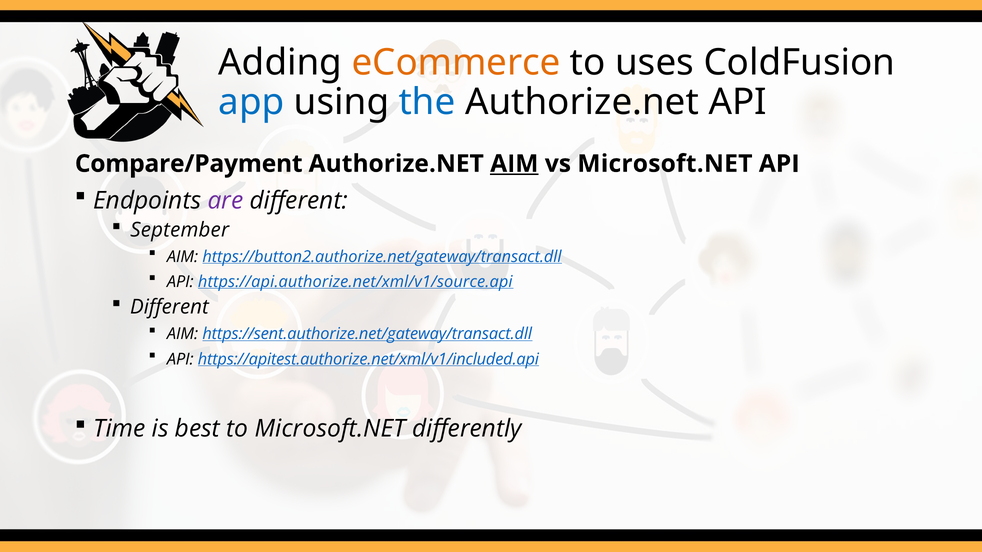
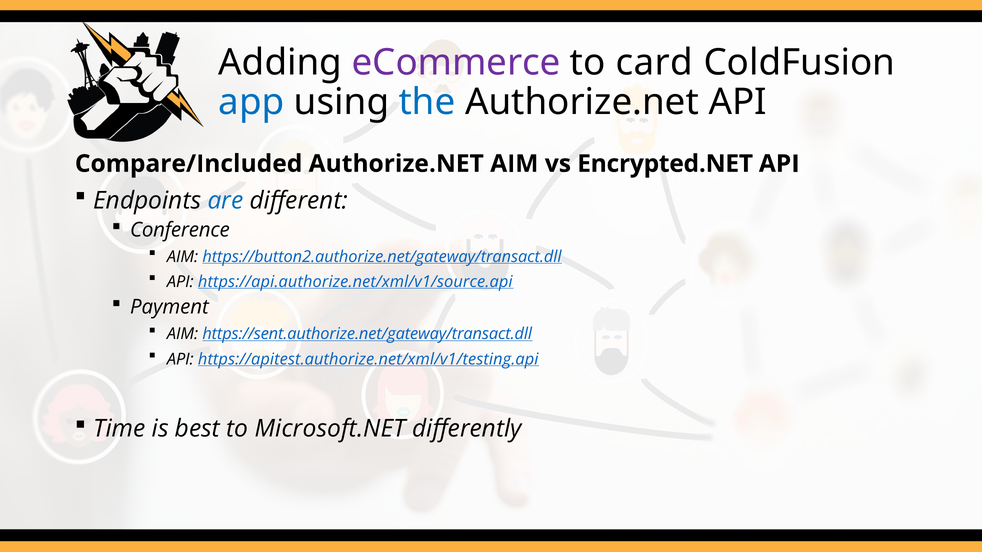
eCommerce colour: orange -> purple
uses: uses -> card
Compare/Payment: Compare/Payment -> Compare/Included
AIM at (514, 164) underline: present -> none
vs Microsoft.NET: Microsoft.NET -> Encrypted.NET
are colour: purple -> blue
September: September -> Conference
Different at (169, 307): Different -> Payment
https://apitest.authorize.net/xml/v1/included.api: https://apitest.authorize.net/xml/v1/included.api -> https://apitest.authorize.net/xml/v1/testing.api
